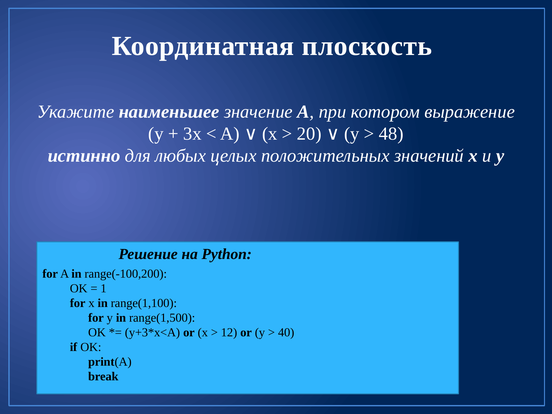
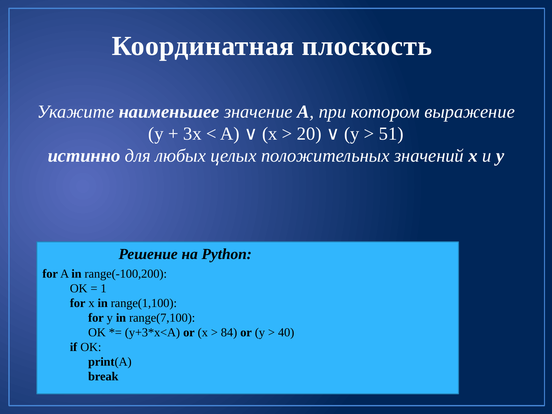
48: 48 -> 51
range(1,500: range(1,500 -> range(7,100
12: 12 -> 84
